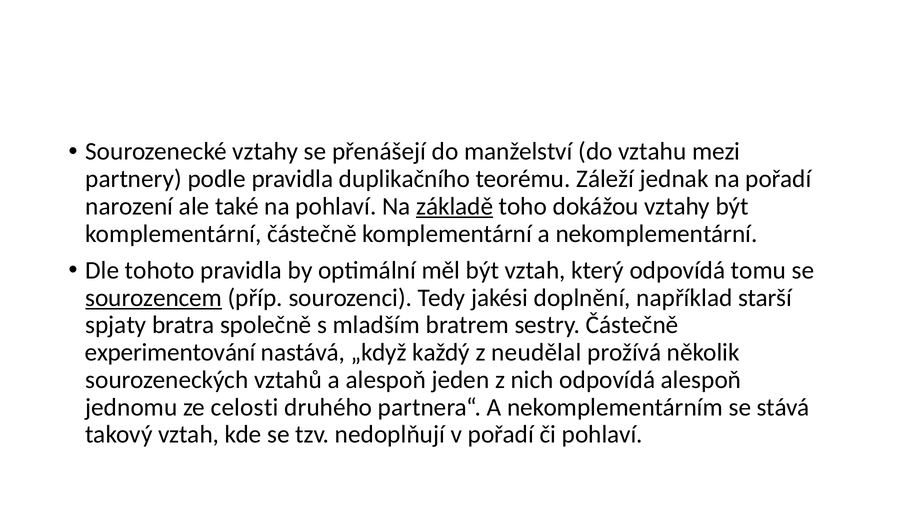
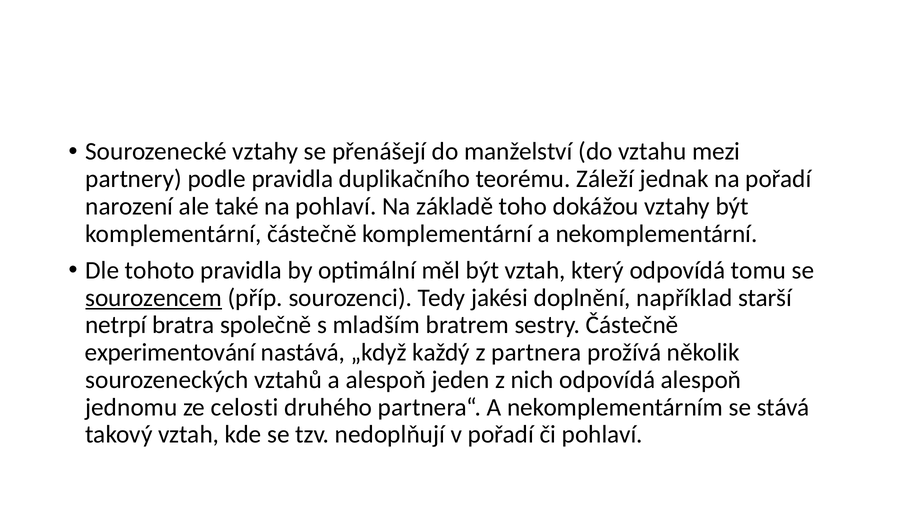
základě underline: present -> none
spjaty: spjaty -> netrpí
neudělal: neudělal -> partnera
